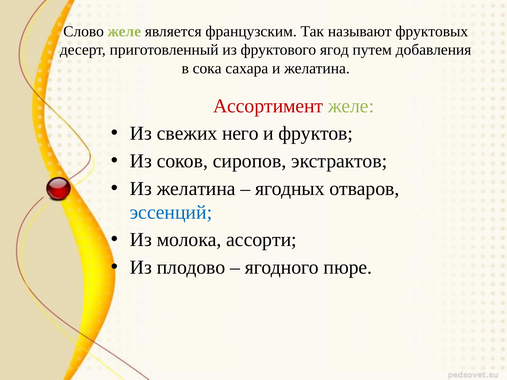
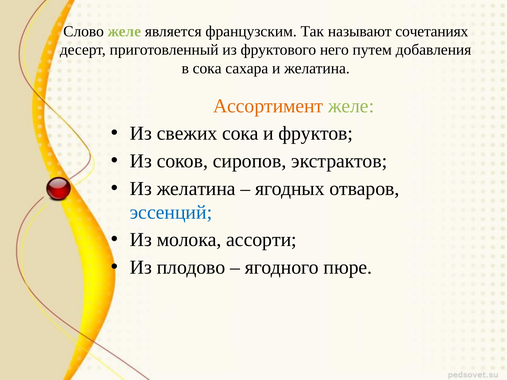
фруктовых: фруктовых -> сочетаниях
ягод: ягод -> него
Ассортимент colour: red -> orange
свежих него: него -> сока
